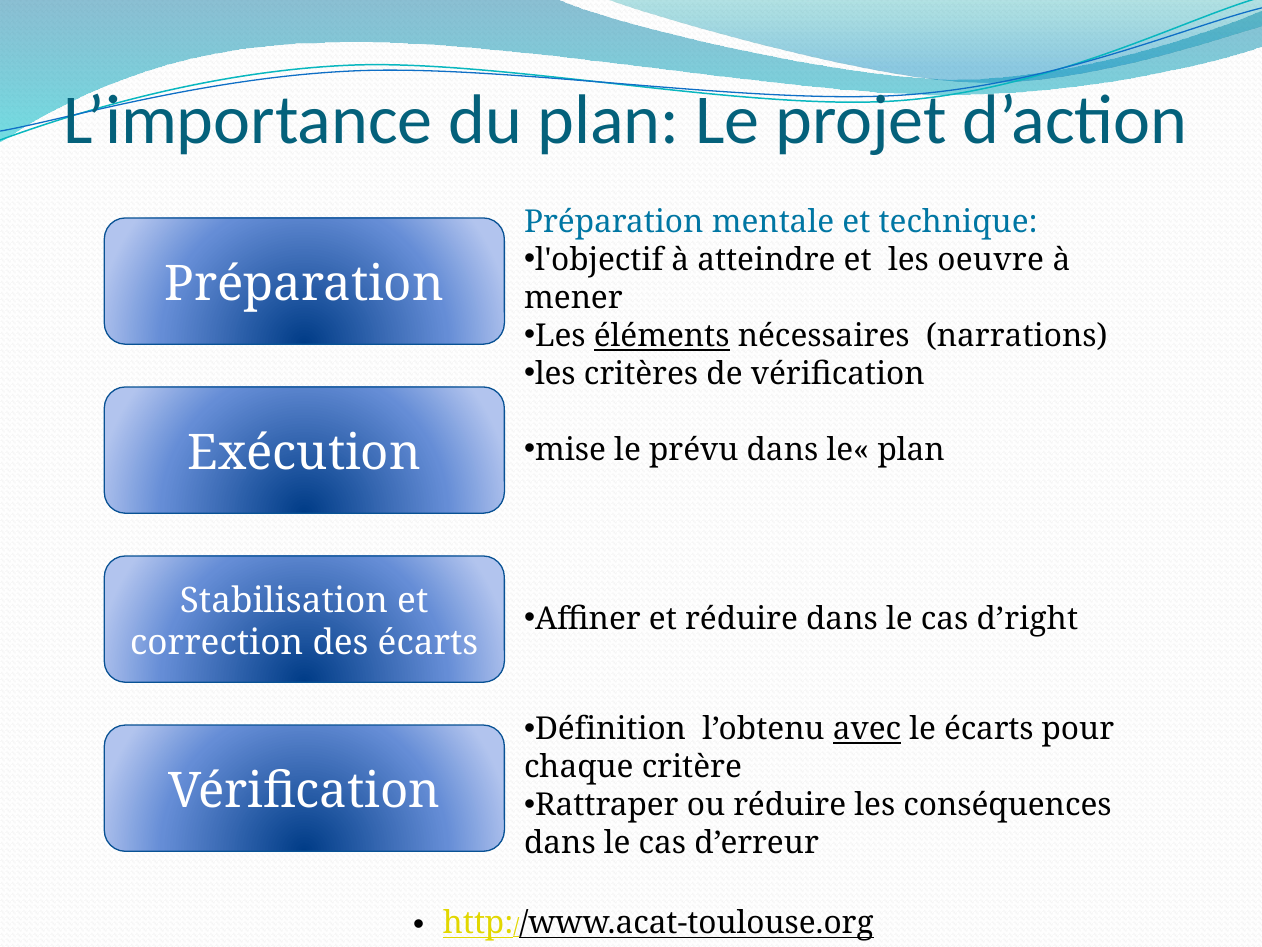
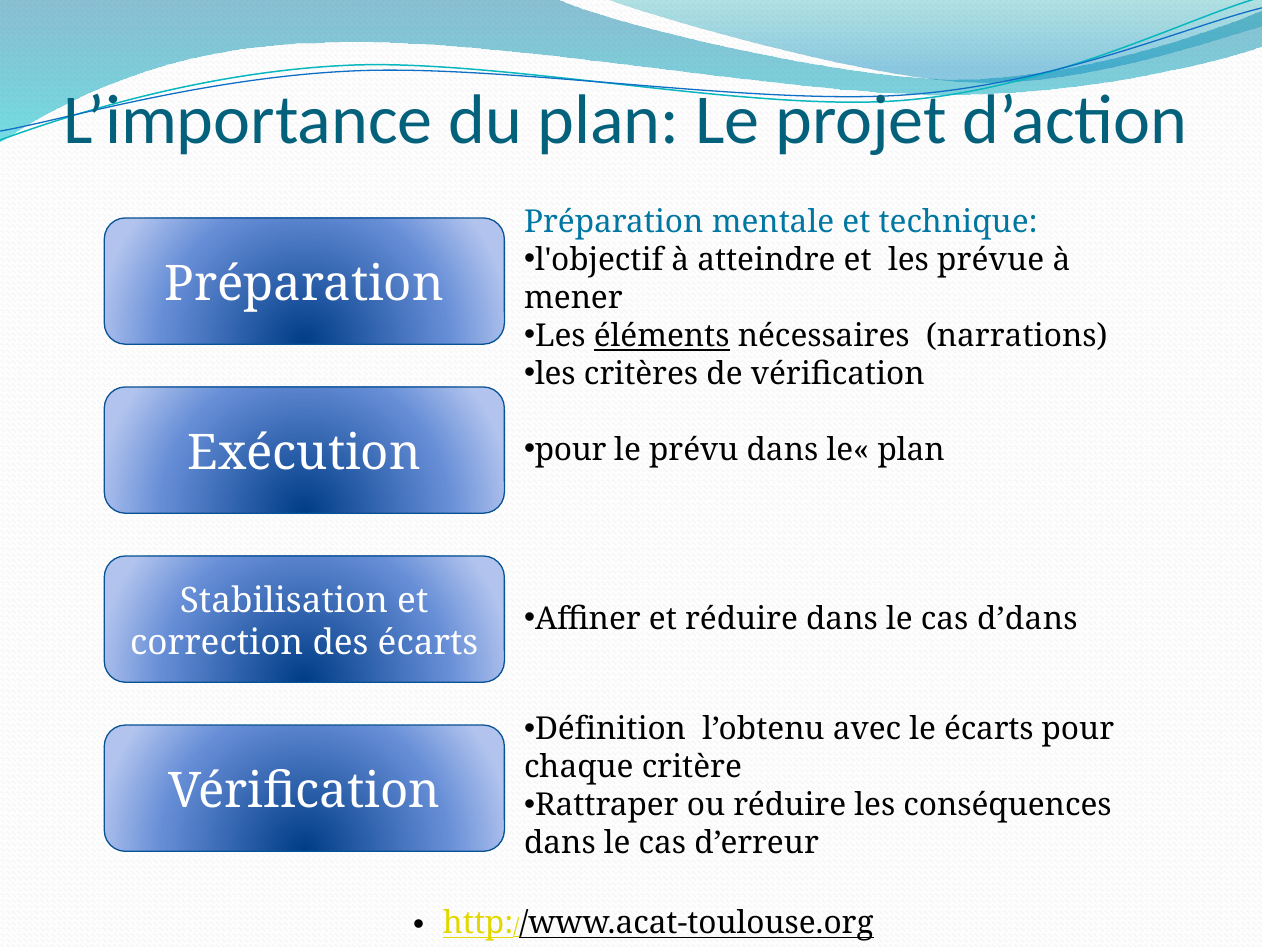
oeuvre: oeuvre -> prévue
mise at (571, 450): mise -> pour
d’right: d’right -> d’dans
avec underline: present -> none
